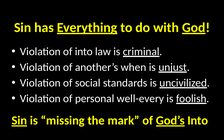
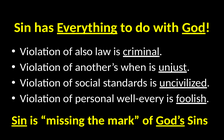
of into: into -> also
Into at (198, 121): Into -> Sins
